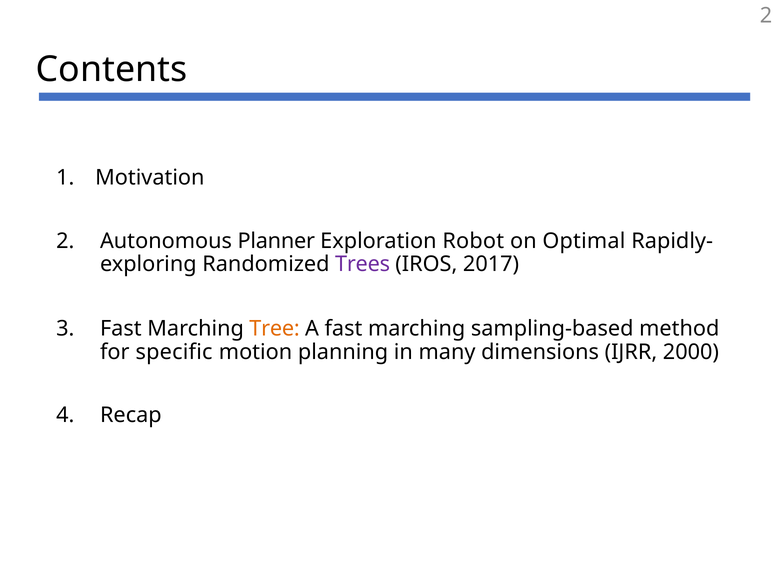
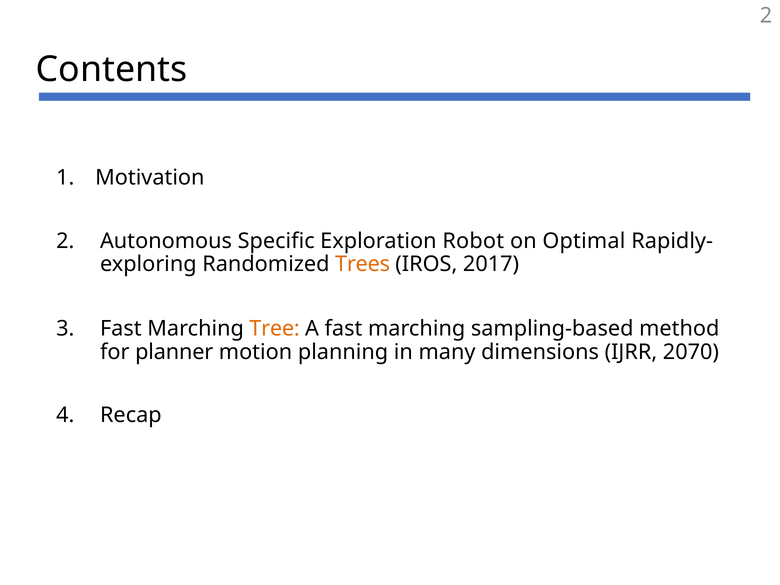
Planner: Planner -> Specific
Trees colour: purple -> orange
specific: specific -> planner
2000: 2000 -> 2070
